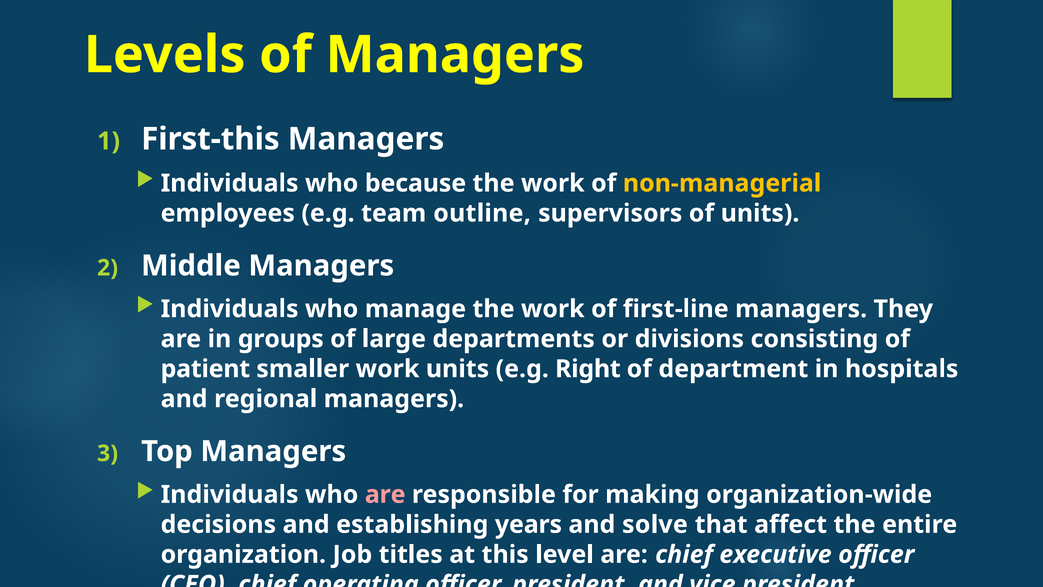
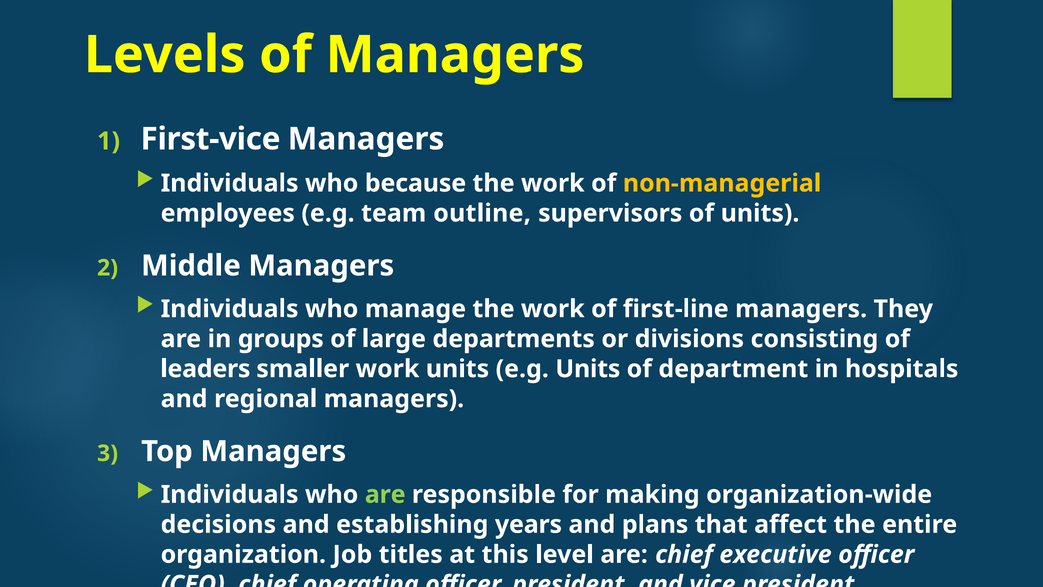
First-this: First-this -> First-vice
patient: patient -> leaders
e.g Right: Right -> Units
are at (385, 494) colour: pink -> light green
solve: solve -> plans
